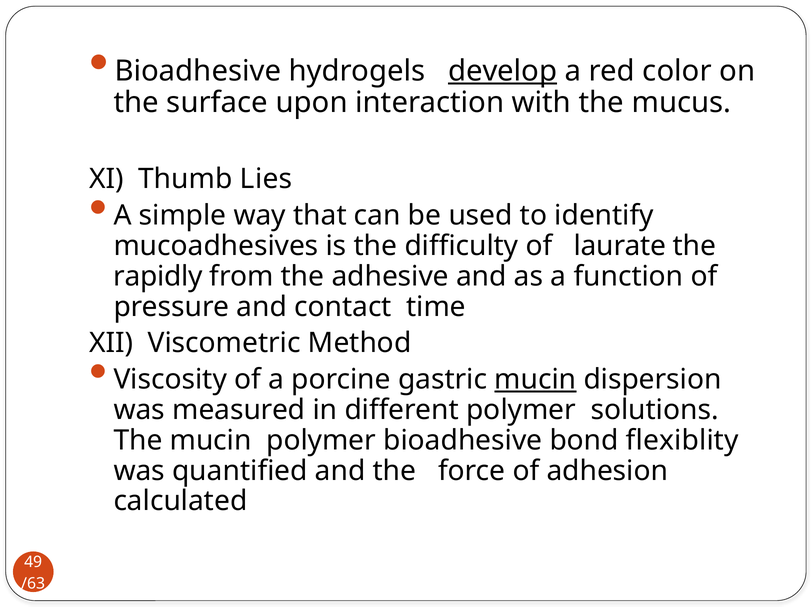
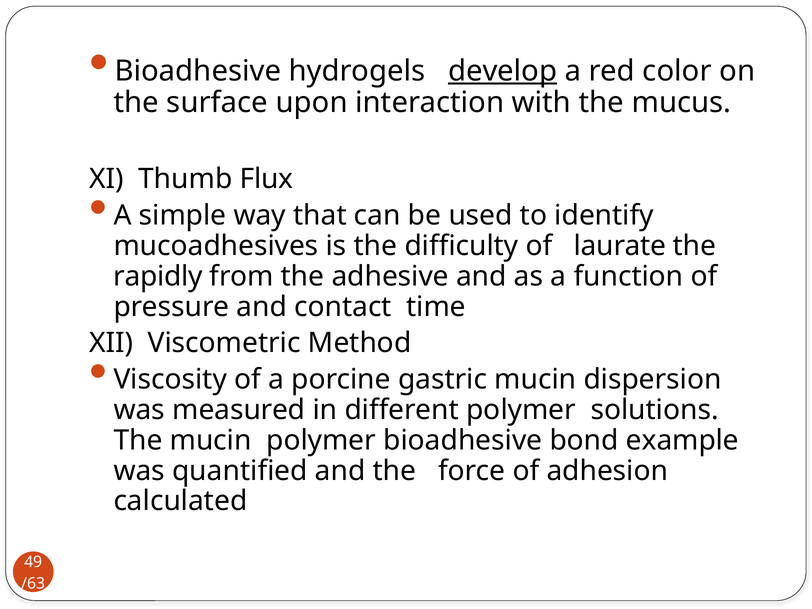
Lies: Lies -> Flux
mucin at (535, 379) underline: present -> none
flexiblity: flexiblity -> example
